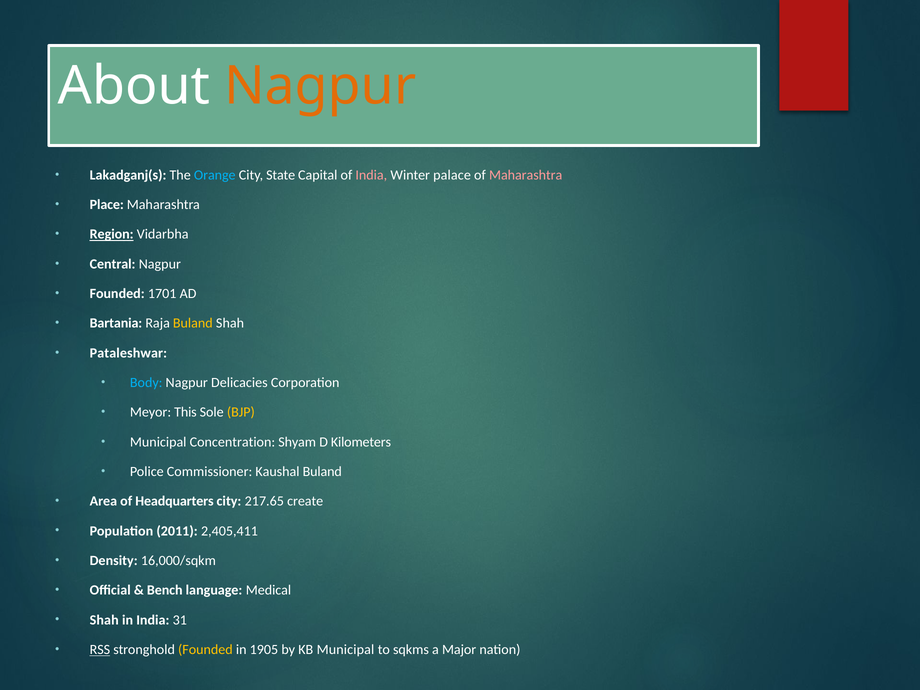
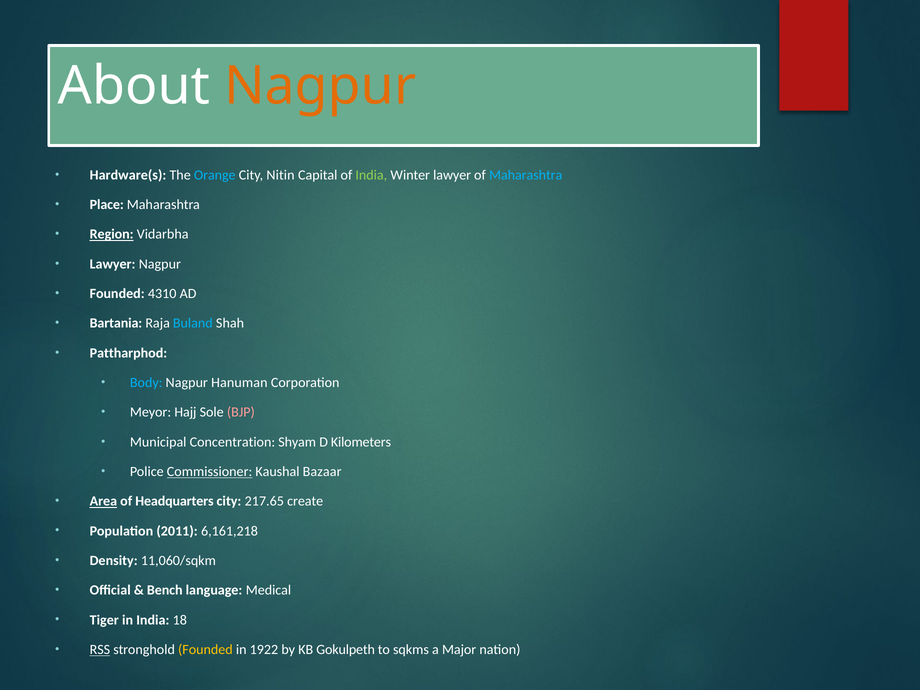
Lakadganj(s: Lakadganj(s -> Hardware(s
State: State -> Nitin
India at (371, 175) colour: pink -> light green
Winter palace: palace -> lawyer
Maharashtra at (526, 175) colour: pink -> light blue
Central at (113, 264): Central -> Lawyer
1701: 1701 -> 4310
Buland at (193, 323) colour: yellow -> light blue
Pataleshwar: Pataleshwar -> Pattharphod
Delicacies: Delicacies -> Hanuman
This: This -> Hajj
BJP colour: yellow -> pink
Commissioner underline: none -> present
Kaushal Buland: Buland -> Bazaar
Area underline: none -> present
2,405,411: 2,405,411 -> 6,161,218
16,000/sqkm: 16,000/sqkm -> 11,060/sqkm
Shah at (104, 620): Shah -> Tiger
31: 31 -> 18
1905: 1905 -> 1922
KB Municipal: Municipal -> Gokulpeth
